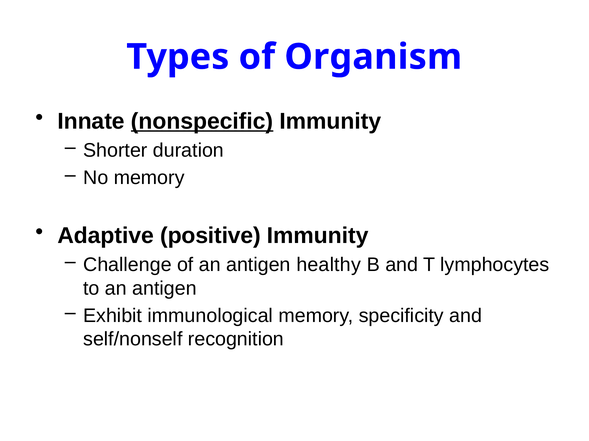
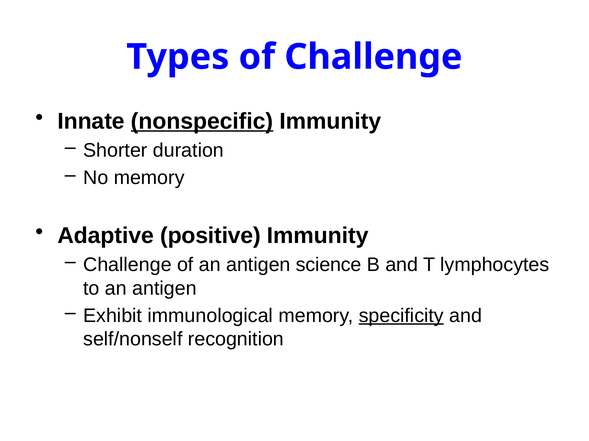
of Organism: Organism -> Challenge
healthy: healthy -> science
specificity underline: none -> present
